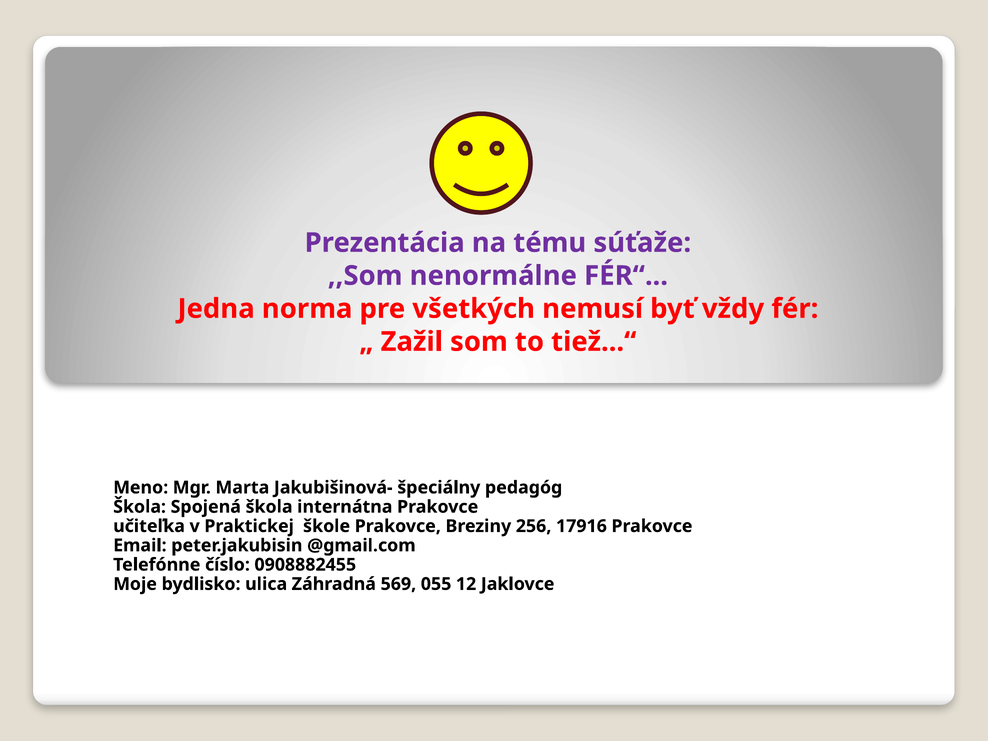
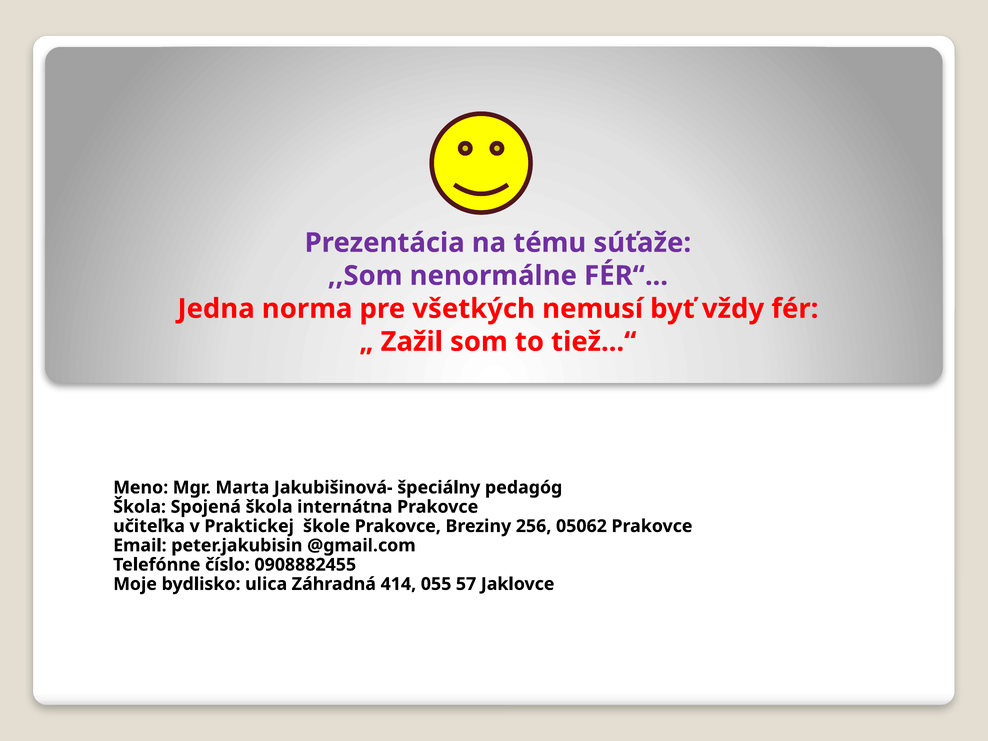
17916: 17916 -> 05062
569: 569 -> 414
12: 12 -> 57
